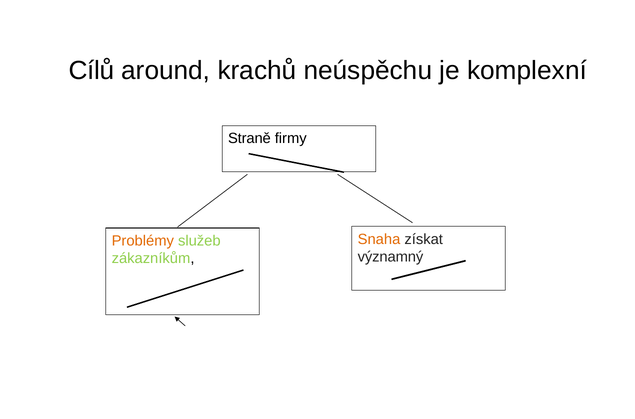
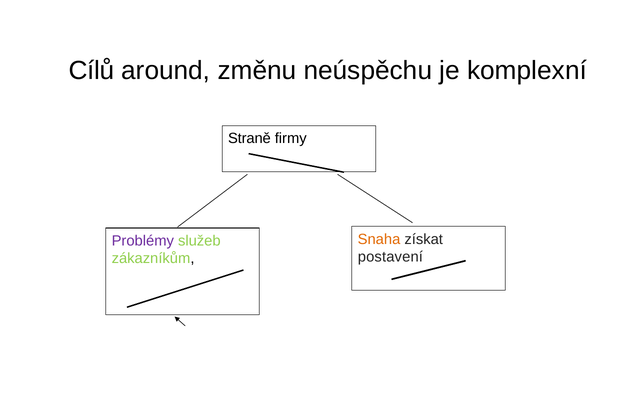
krachů: krachů -> změnu
Problémy colour: orange -> purple
významný: významný -> postavení
